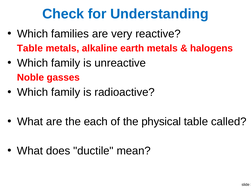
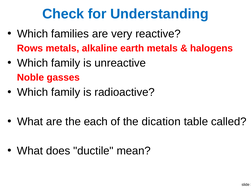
Table at (30, 48): Table -> Rows
physical: physical -> dication
